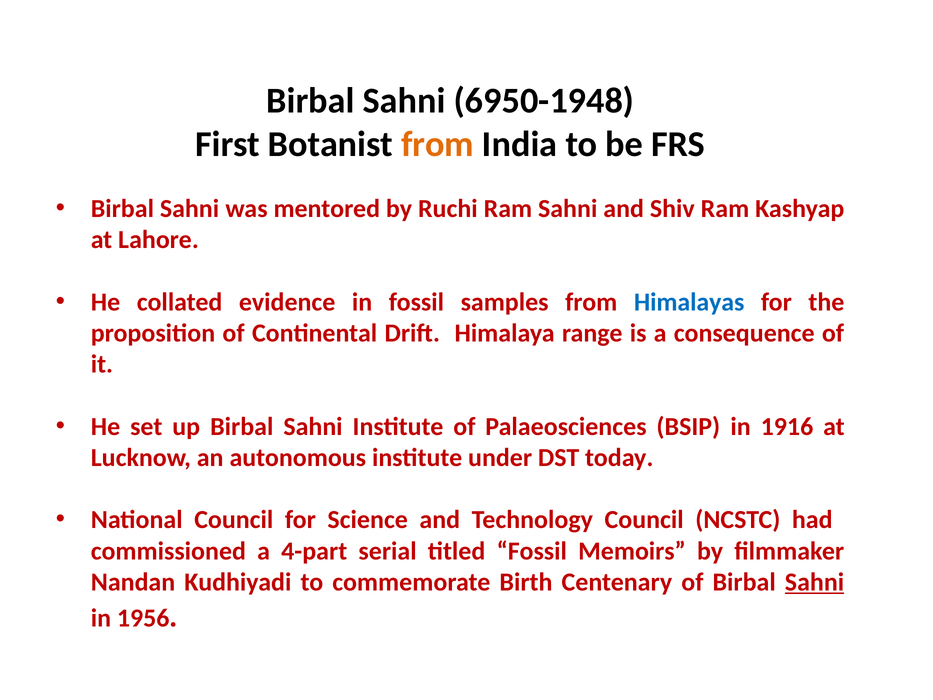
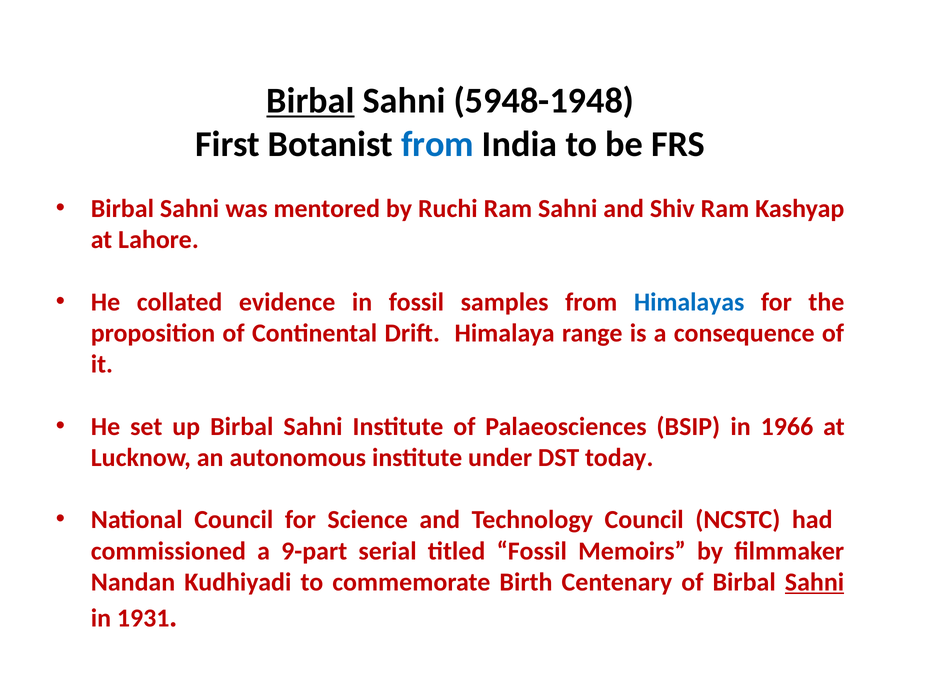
Birbal at (310, 101) underline: none -> present
6950-1948: 6950-1948 -> 5948-1948
from at (437, 144) colour: orange -> blue
1916: 1916 -> 1966
4-part: 4-part -> 9-part
1956: 1956 -> 1931
